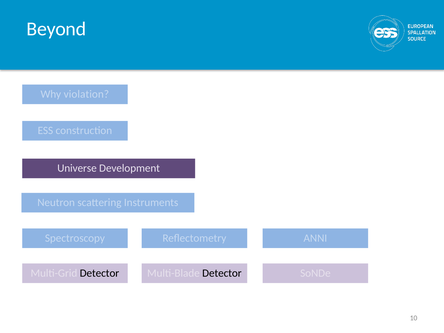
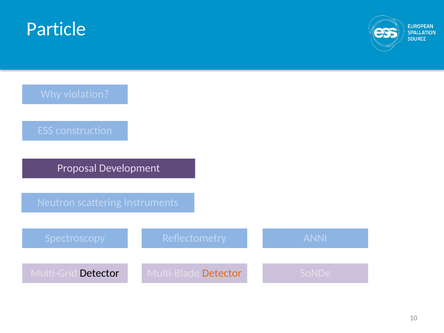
Beyond: Beyond -> Particle
Universe: Universe -> Proposal
Detector at (222, 273) colour: black -> orange
